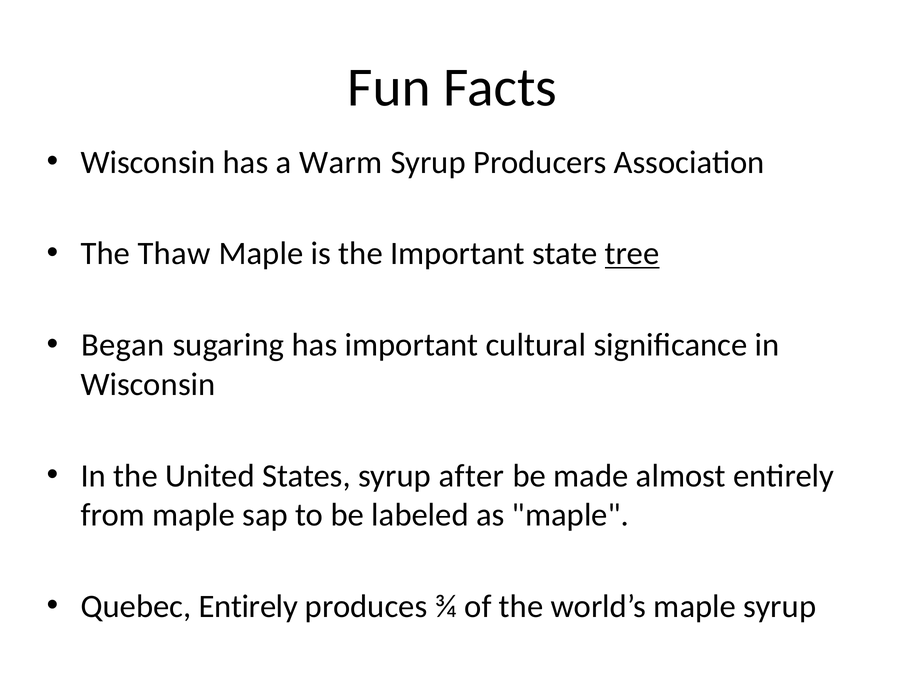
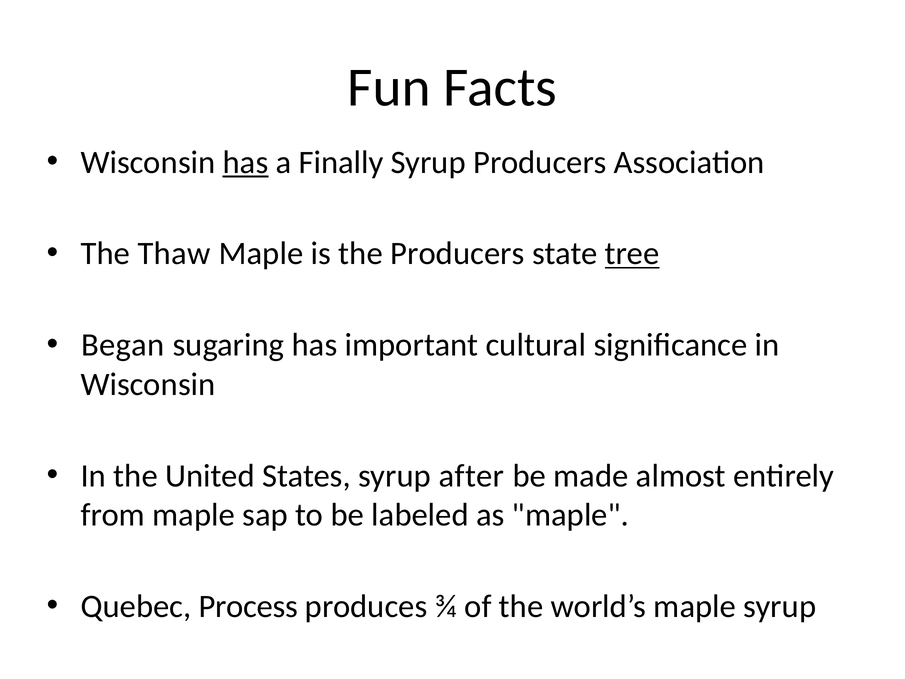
has at (246, 162) underline: none -> present
Warm: Warm -> Finally
the Important: Important -> Producers
Quebec Entirely: Entirely -> Process
